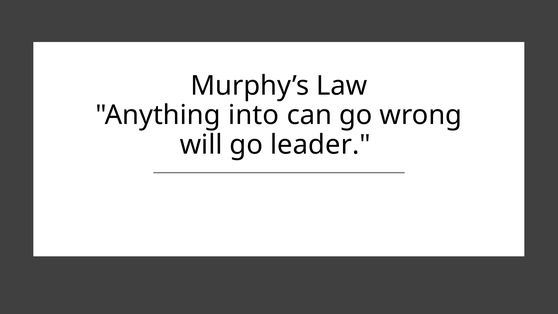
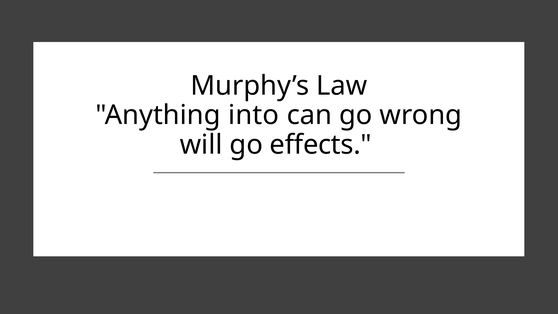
leader: leader -> effects
